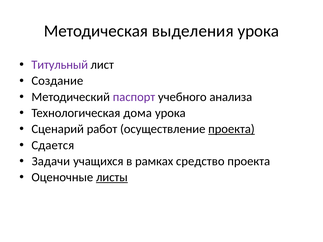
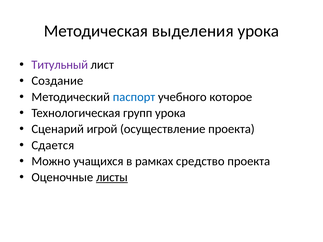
паспорт colour: purple -> blue
анализа: анализа -> которое
дома: дома -> групп
работ: работ -> игрой
проекта at (231, 129) underline: present -> none
Задачи: Задачи -> Можно
